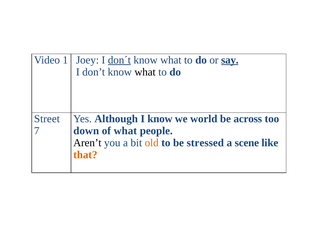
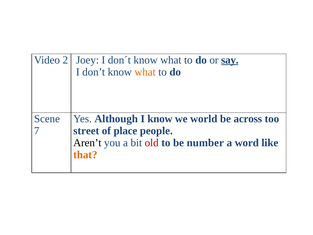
1: 1 -> 2
don´t underline: present -> none
what at (145, 72) colour: black -> orange
Street: Street -> Scene
down: down -> street
of what: what -> place
old colour: orange -> red
stressed: stressed -> number
scene: scene -> word
